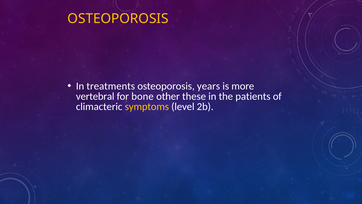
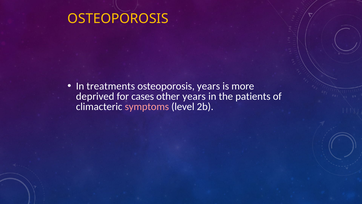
vertebral: vertebral -> deprived
bone: bone -> cases
other these: these -> years
symptoms colour: yellow -> pink
